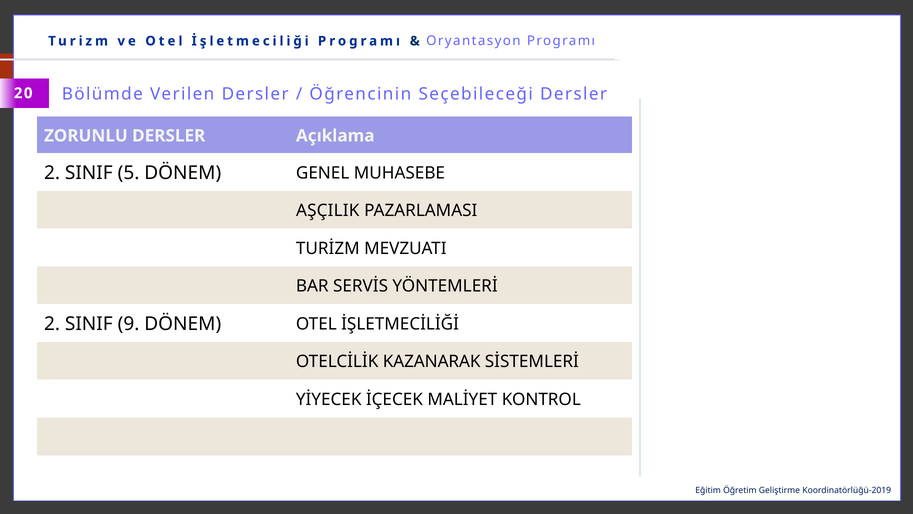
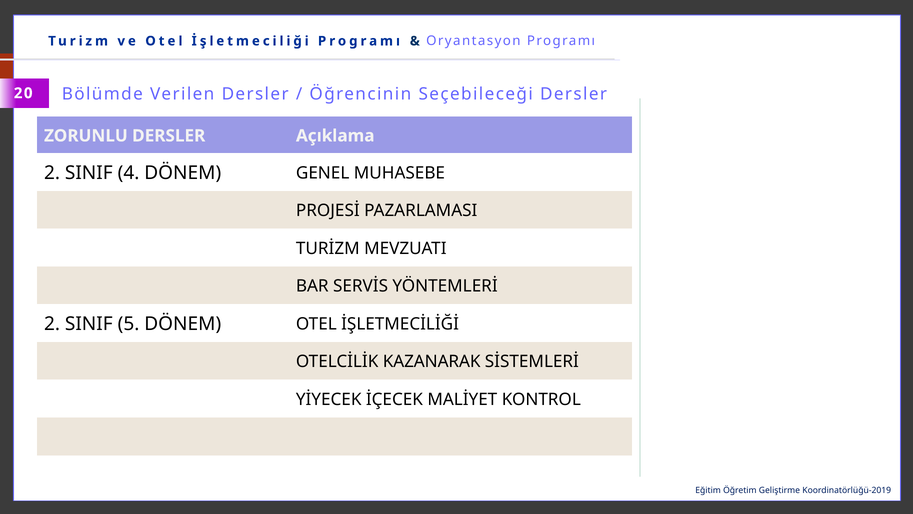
5: 5 -> 4
AŞÇILIK: AŞÇILIK -> PROJESİ
9: 9 -> 5
